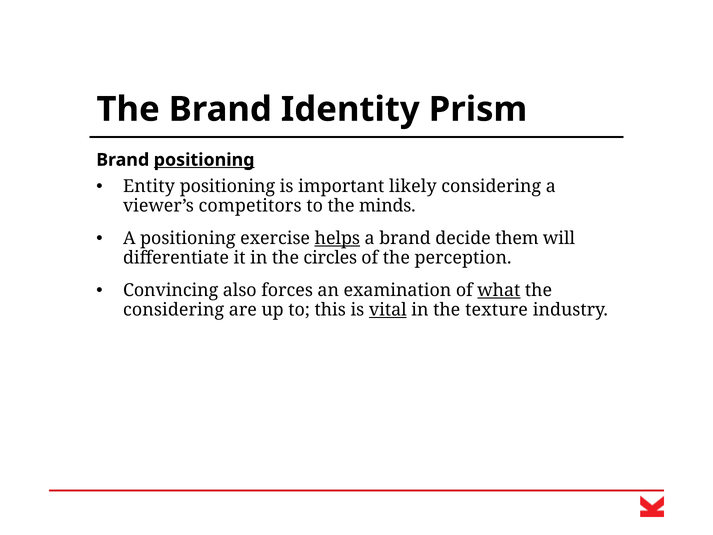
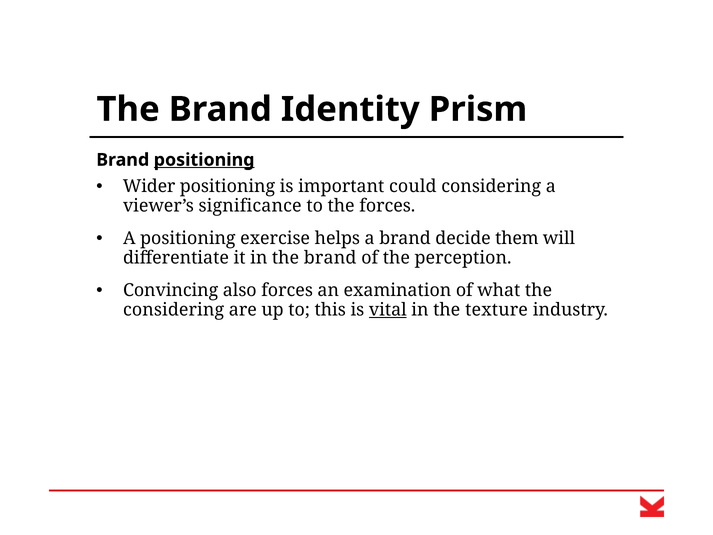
Entity: Entity -> Wider
likely: likely -> could
competitors: competitors -> significance
the minds: minds -> forces
helps underline: present -> none
in the circles: circles -> brand
what underline: present -> none
